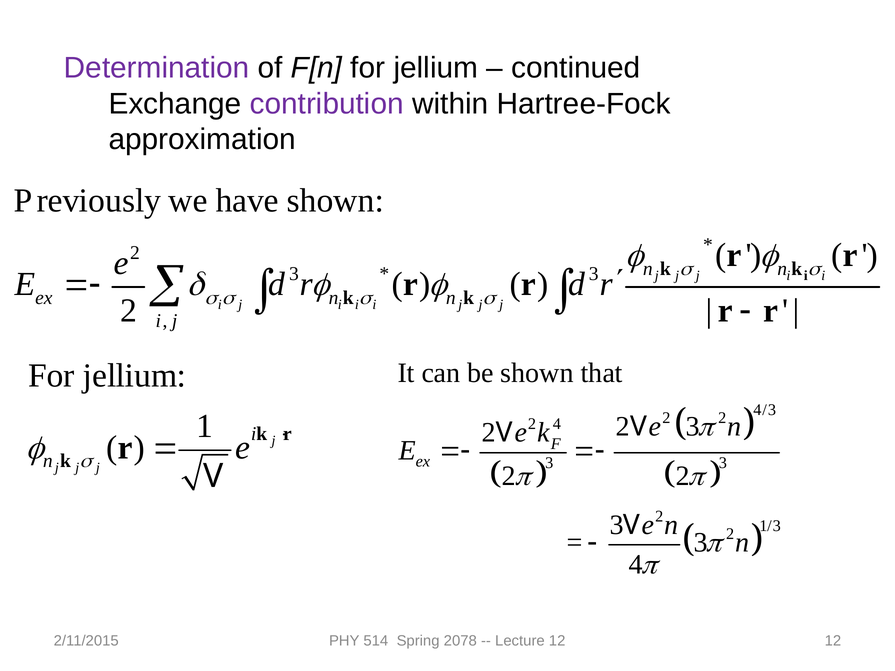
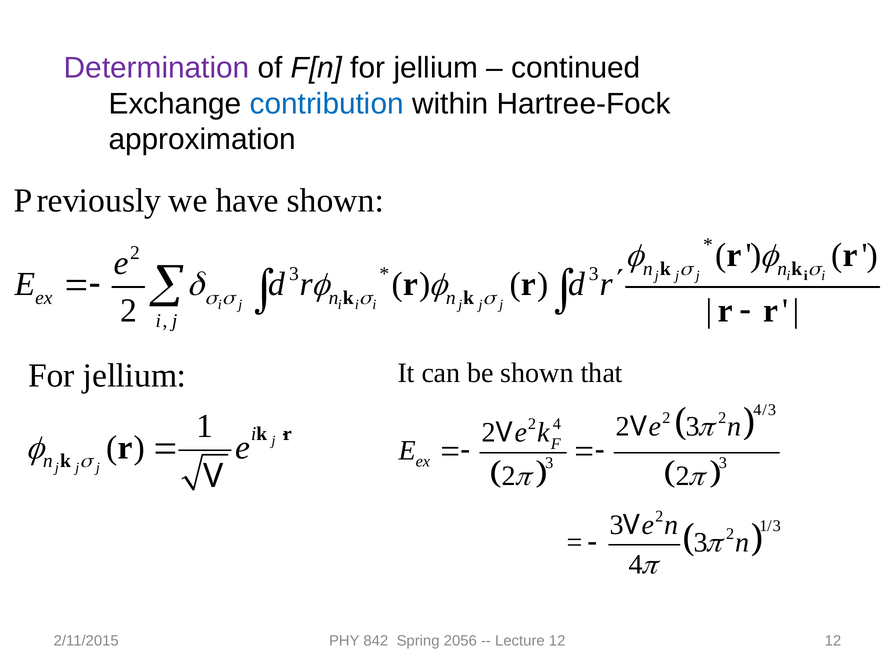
contribution colour: purple -> blue
514: 514 -> 842
2078: 2078 -> 2056
